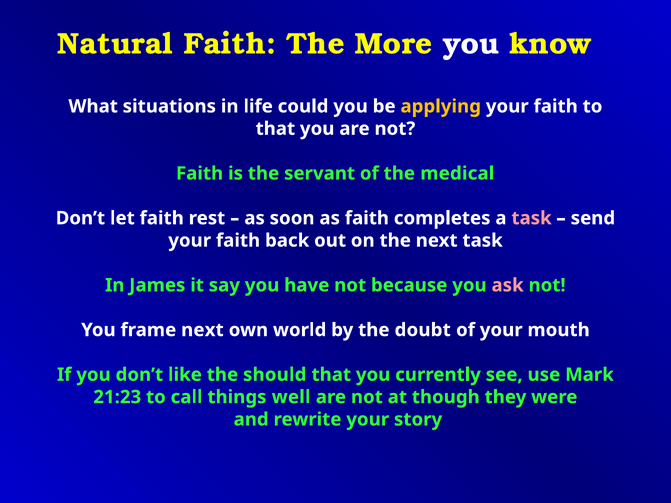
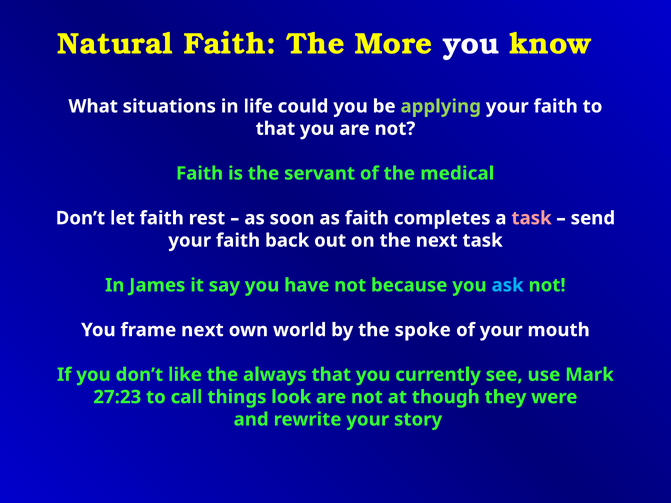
applying colour: yellow -> light green
ask colour: pink -> light blue
doubt: doubt -> spoke
should: should -> always
21:23: 21:23 -> 27:23
well: well -> look
